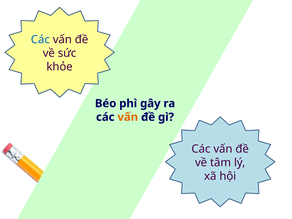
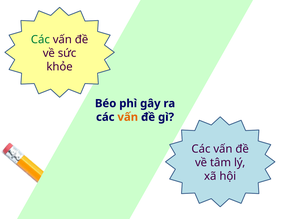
Các at (40, 39) colour: blue -> green
